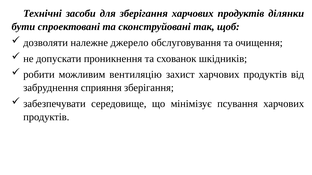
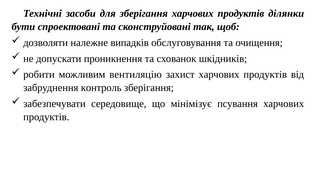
джерело: джерело -> випадків
сприяння: сприяння -> контроль
